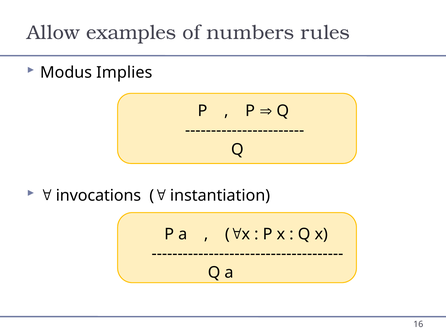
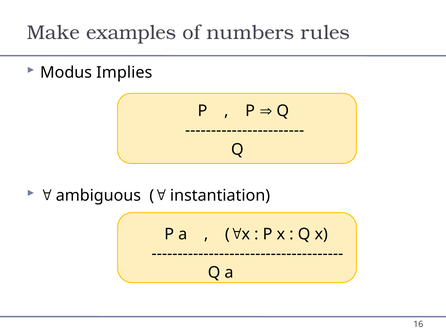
Allow: Allow -> Make
invocations: invocations -> ambiguous
